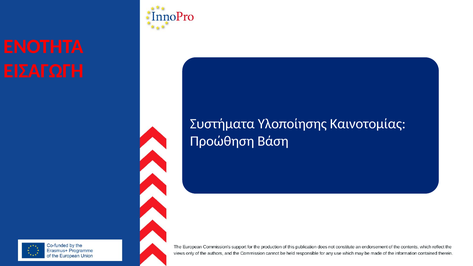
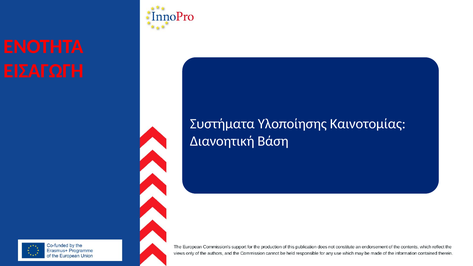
Προώθηση: Προώθηση -> Διανοητική
